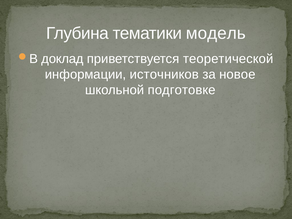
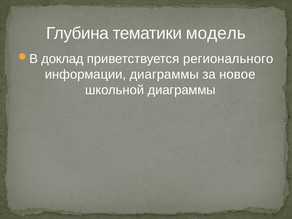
теоретической: теоретической -> регионального
информации источников: источников -> диаграммы
школьной подготовке: подготовке -> диаграммы
